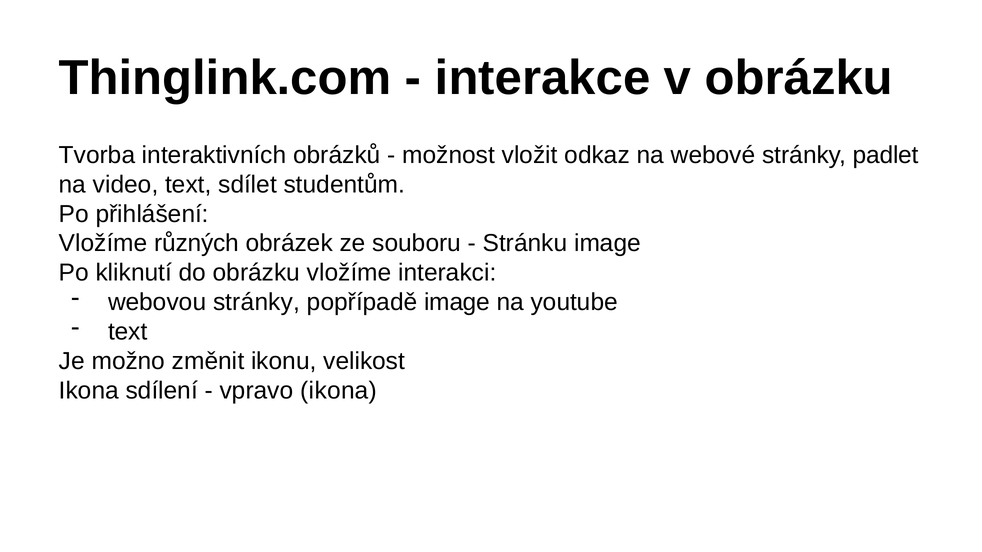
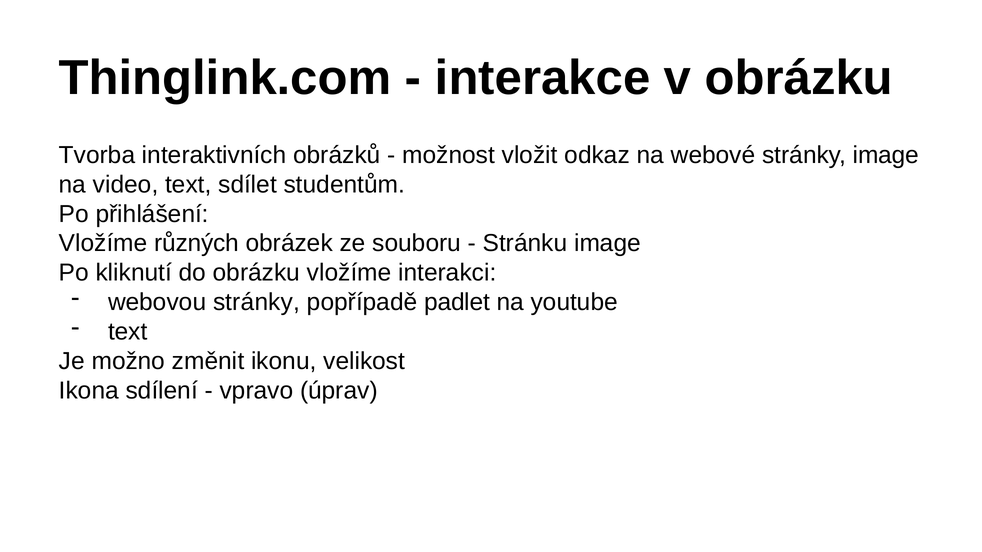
stránky padlet: padlet -> image
popřípadě image: image -> padlet
vpravo ikona: ikona -> úprav
